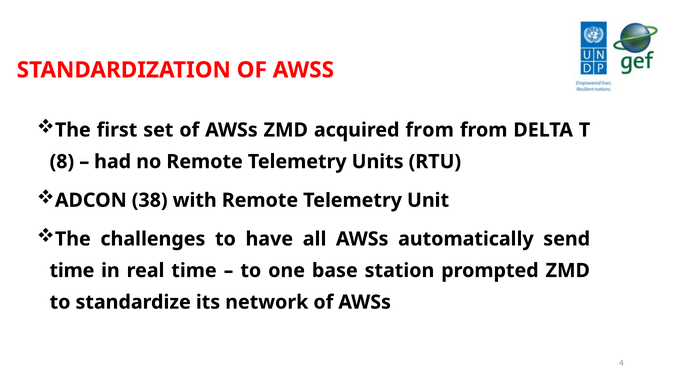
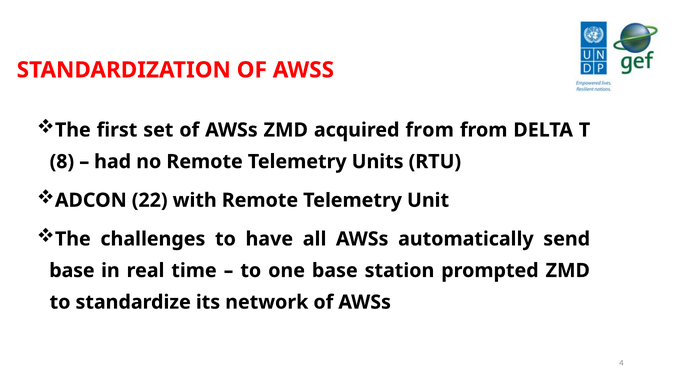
38: 38 -> 22
time at (72, 270): time -> base
